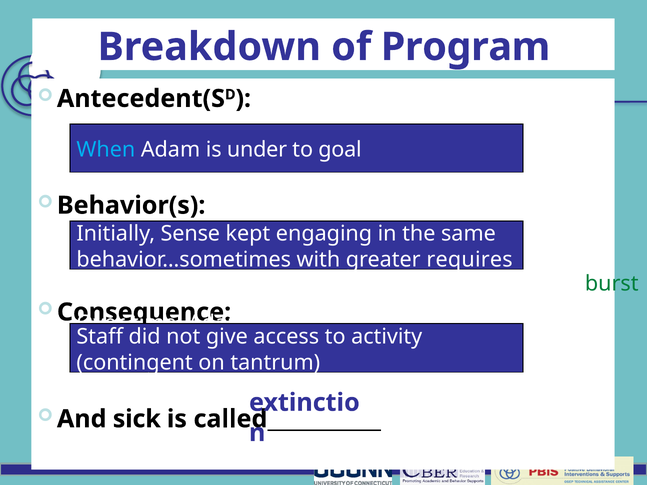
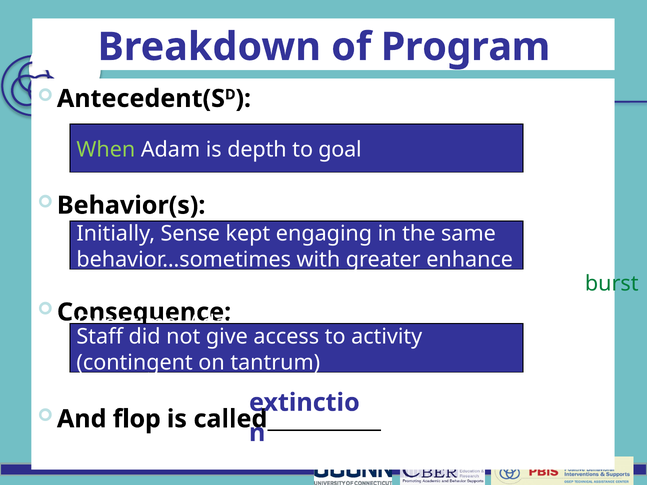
When at (106, 150) colour: light blue -> light green
under: under -> depth
requires: requires -> enhance
sick: sick -> flop
